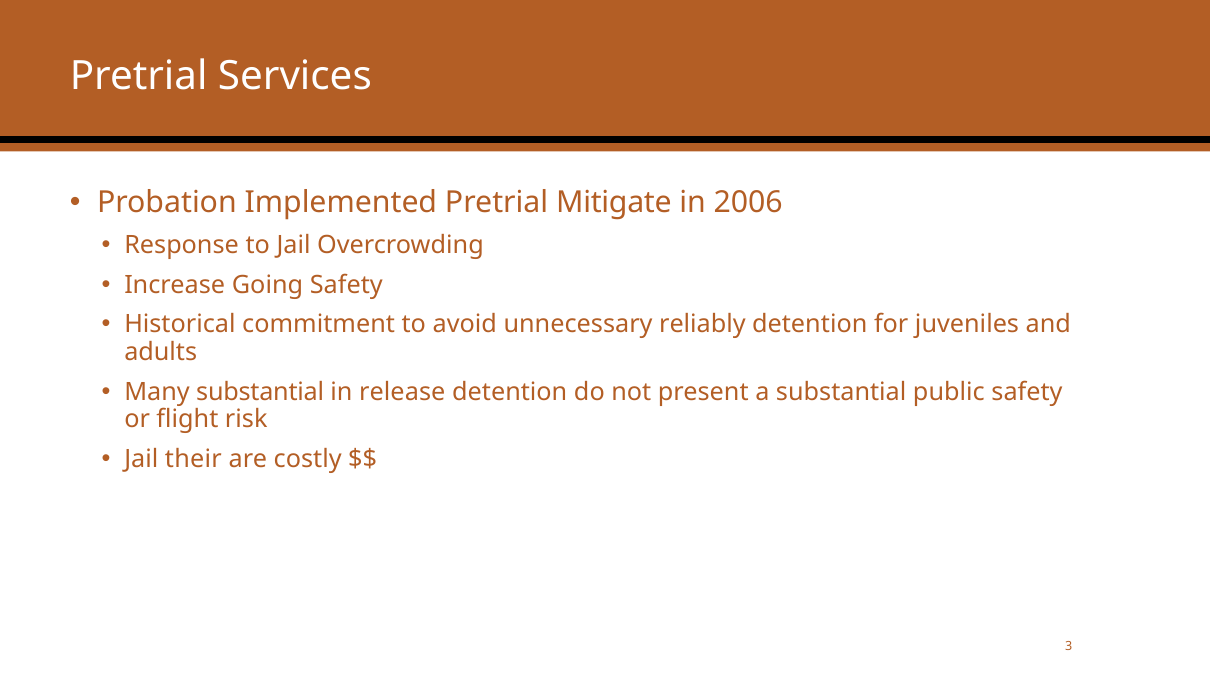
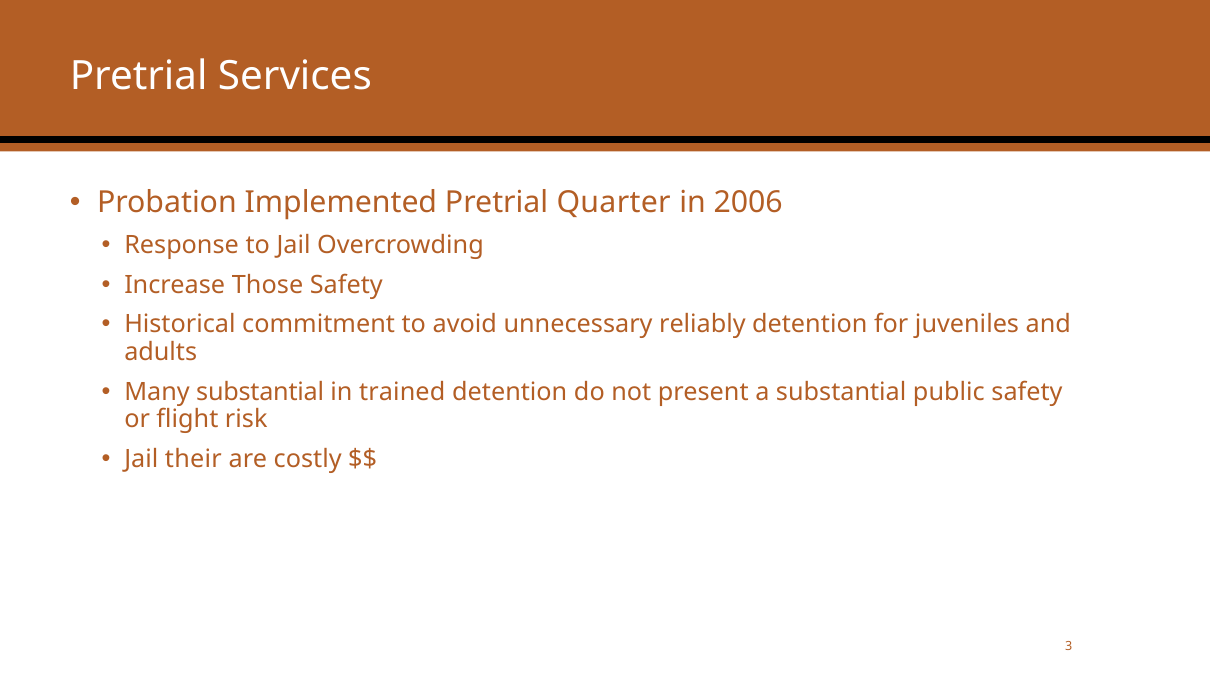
Mitigate: Mitigate -> Quarter
Going: Going -> Those
release: release -> trained
